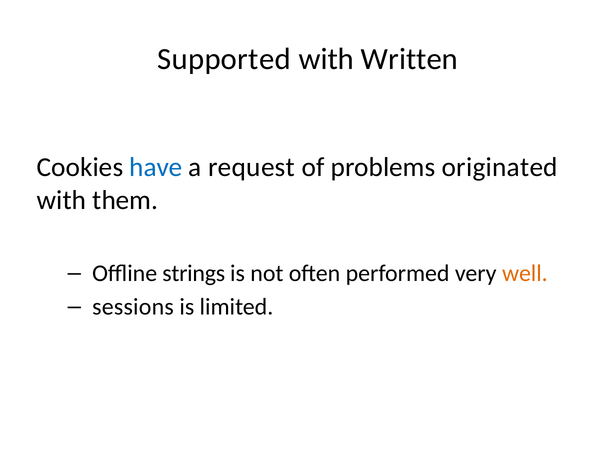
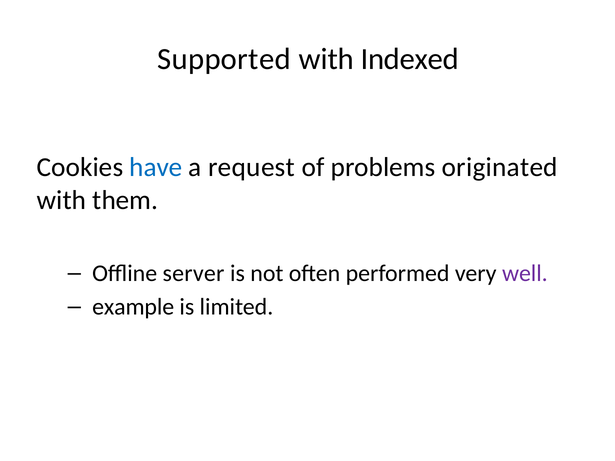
Written: Written -> Indexed
strings: strings -> server
well colour: orange -> purple
sessions: sessions -> example
